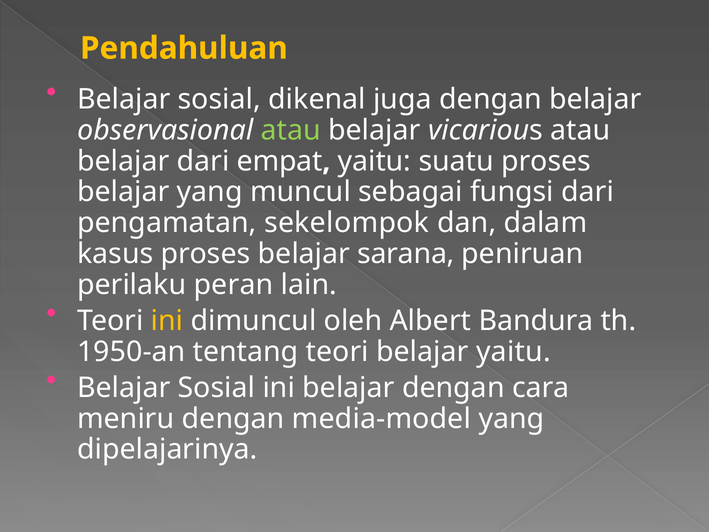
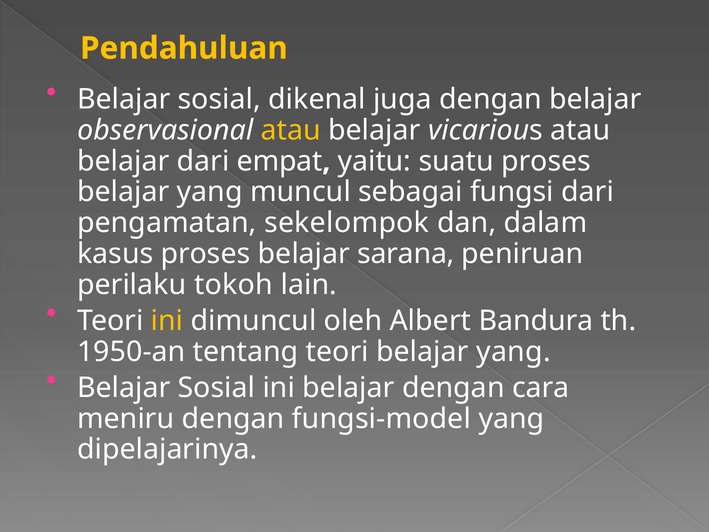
atau at (291, 130) colour: light green -> yellow
peran: peran -> tokoh
teori belajar yaitu: yaitu -> yang
media-model: media-model -> fungsi-model
